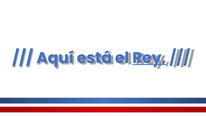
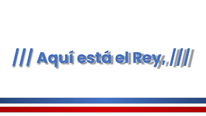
Rey underline: present -> none
